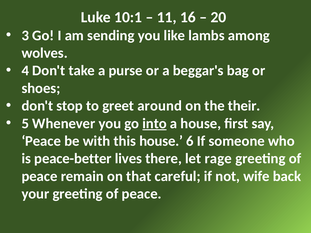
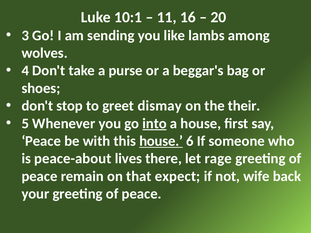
around: around -> dismay
house at (161, 141) underline: none -> present
peace-better: peace-better -> peace-about
careful: careful -> expect
